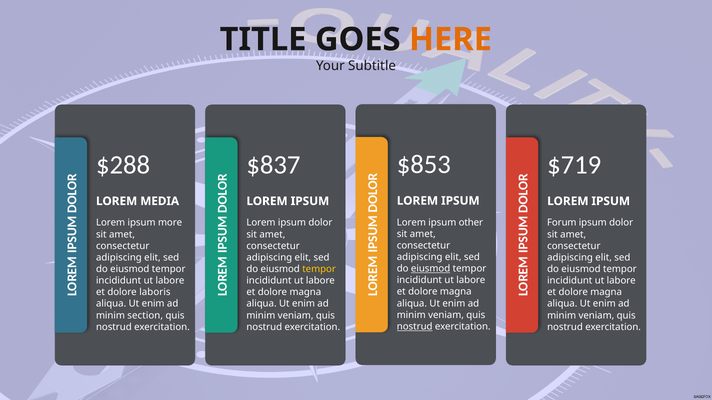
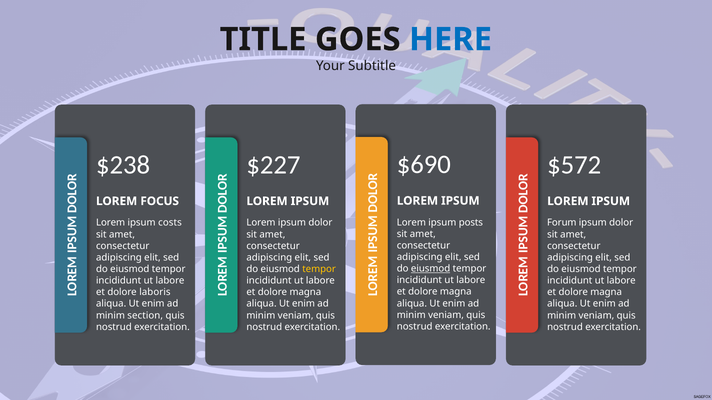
HERE colour: orange -> blue
$853: $853 -> $690
$288: $288 -> $238
$837: $837 -> $227
$719: $719 -> $572
MEDIA: MEDIA -> FOCUS
other: other -> posts
more: more -> costs
nostrud at (415, 327) underline: present -> none
